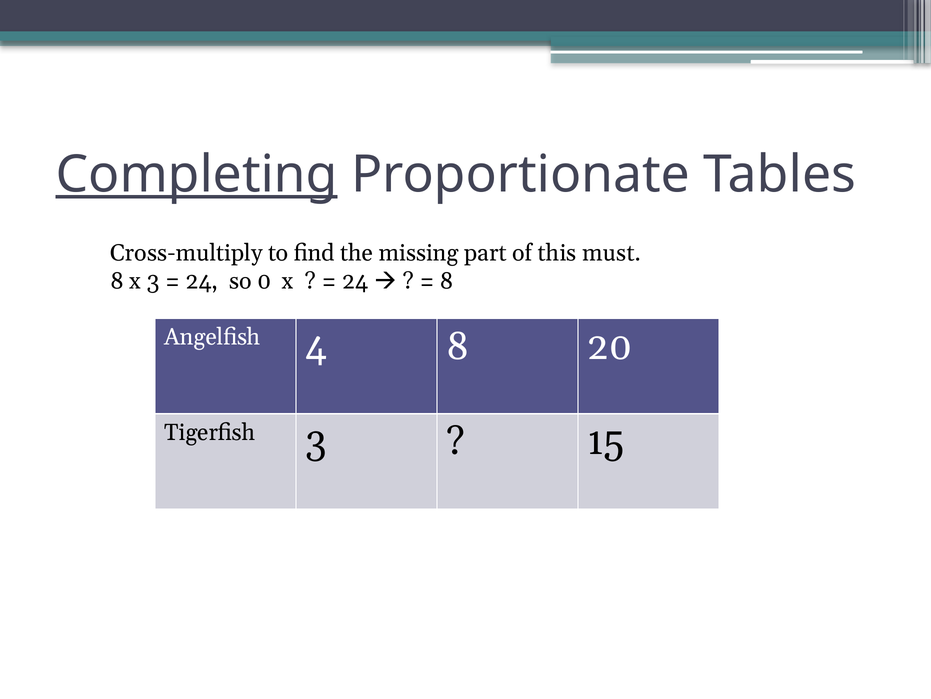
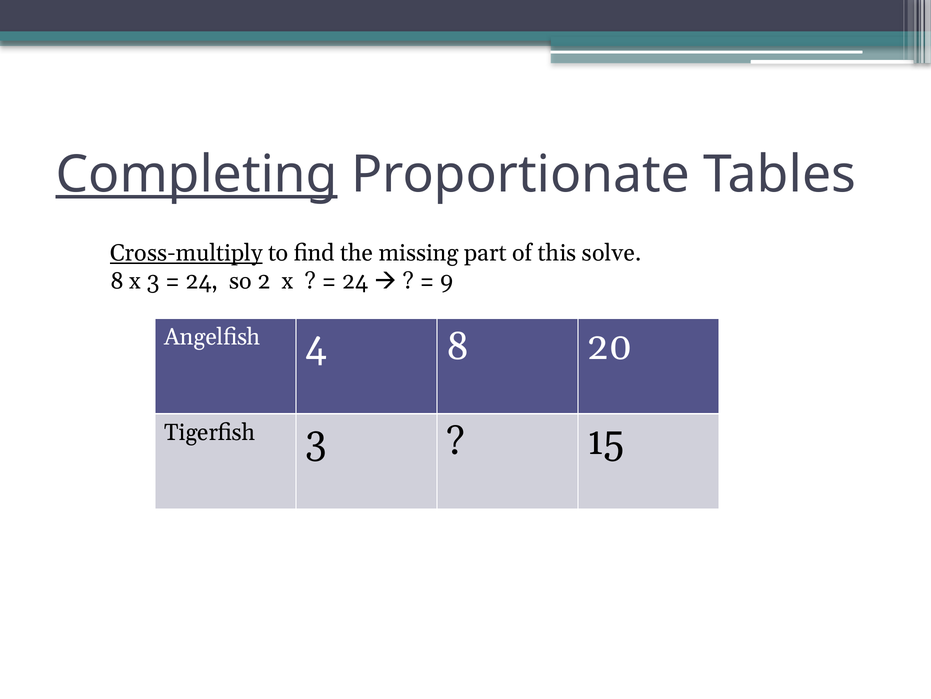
Cross-multiply underline: none -> present
must: must -> solve
0: 0 -> 2
8 at (447, 281): 8 -> 9
